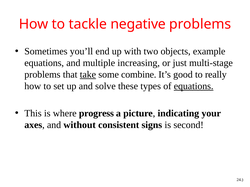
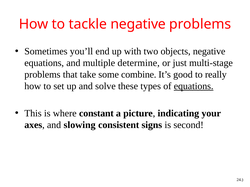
objects example: example -> negative
increasing: increasing -> determine
take underline: present -> none
progress: progress -> constant
without: without -> slowing
